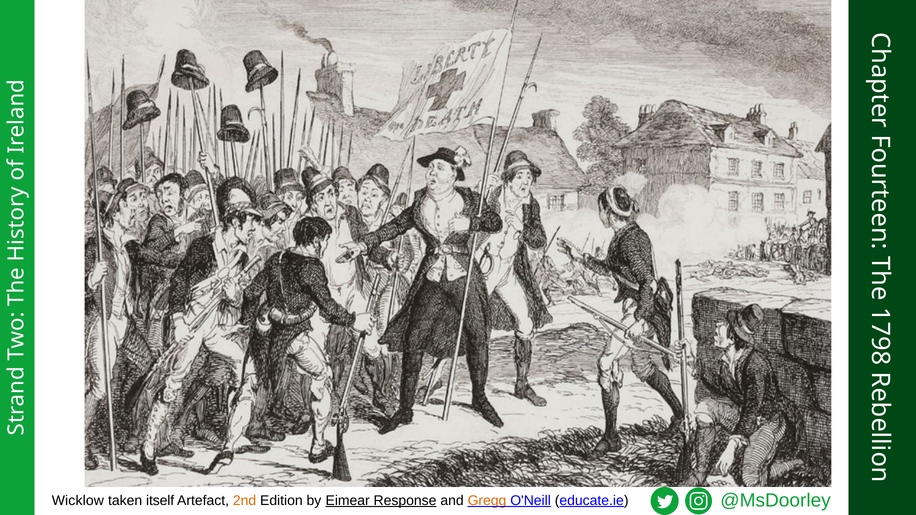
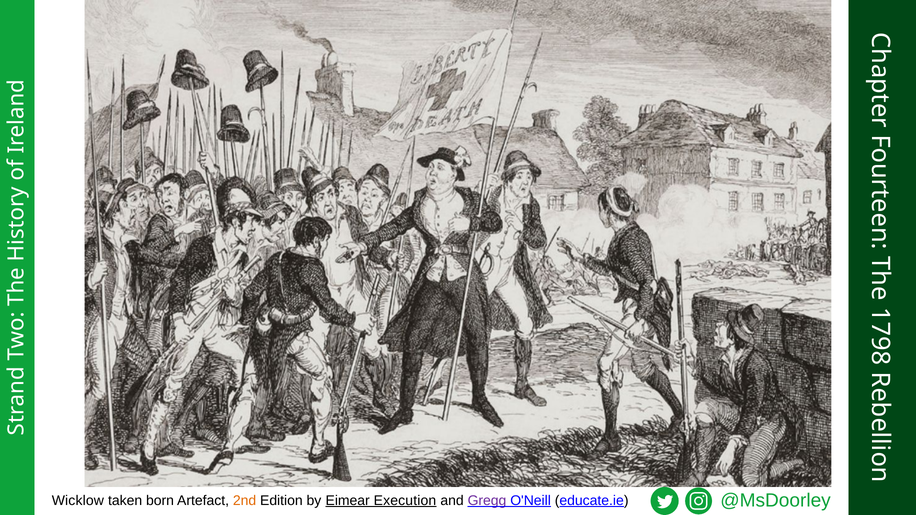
itself: itself -> born
Response: Response -> Execution
Gregg colour: orange -> purple
